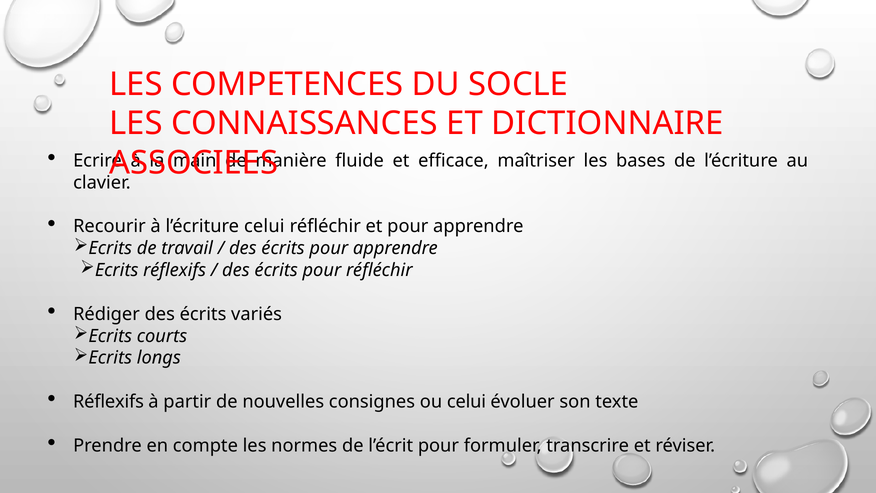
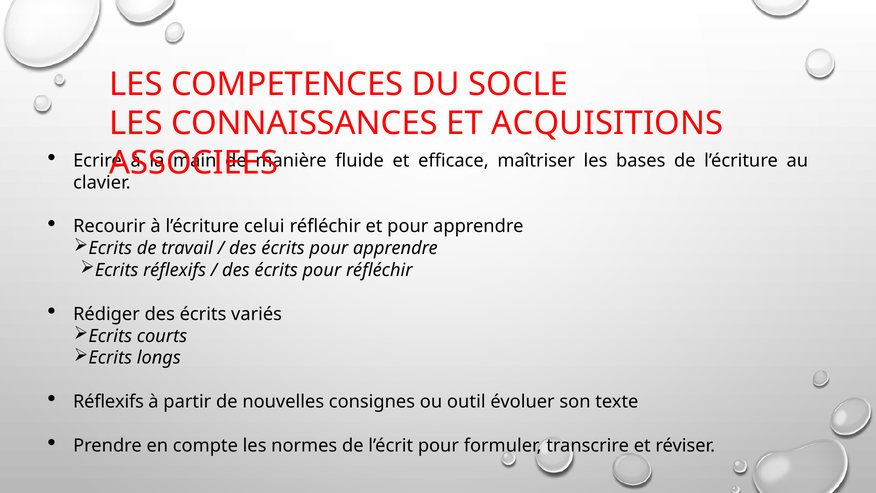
DICTIONNAIRE: DICTIONNAIRE -> ACQUISITIONS
ou celui: celui -> outil
